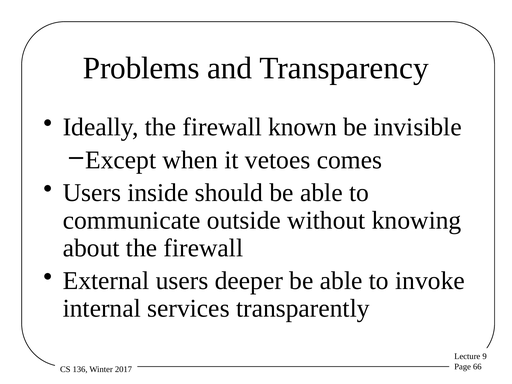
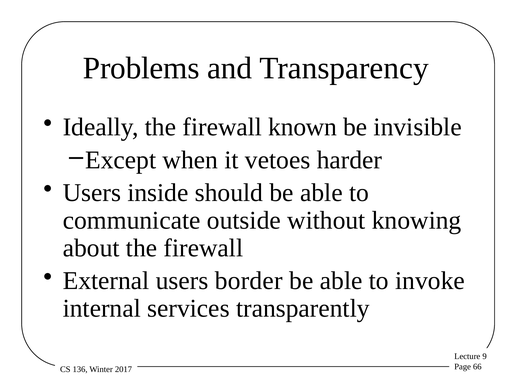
comes: comes -> harder
deeper: deeper -> border
